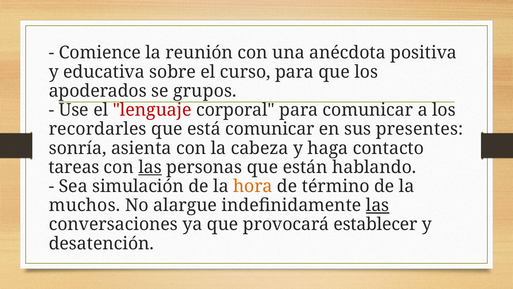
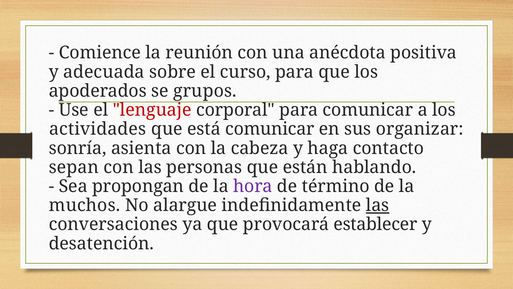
educativa: educativa -> adecuada
recordarles: recordarles -> actividades
presentes: presentes -> organizar
tareas: tareas -> sepan
las at (150, 167) underline: present -> none
simulación: simulación -> propongan
hora colour: orange -> purple
